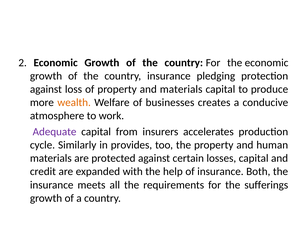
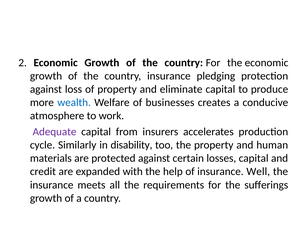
and materials: materials -> eliminate
wealth colour: orange -> blue
provides: provides -> disability
Both: Both -> Well
